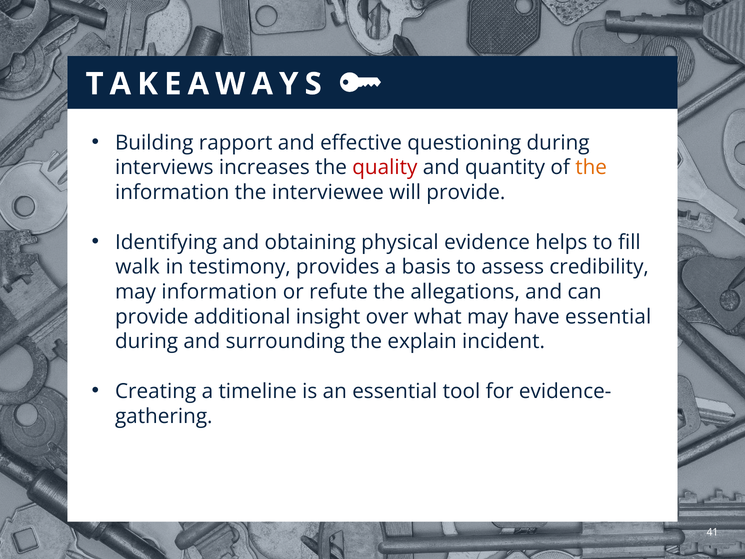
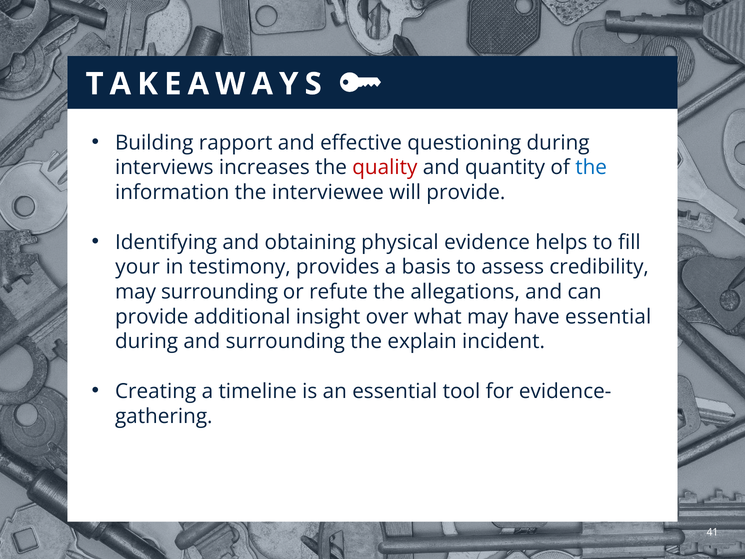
the at (591, 168) colour: orange -> blue
walk: walk -> your
may information: information -> surrounding
